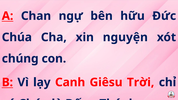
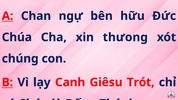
nguyện: nguyện -> thưong
Trời: Trời -> Trót
